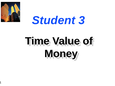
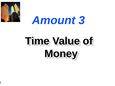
Student: Student -> Amount
